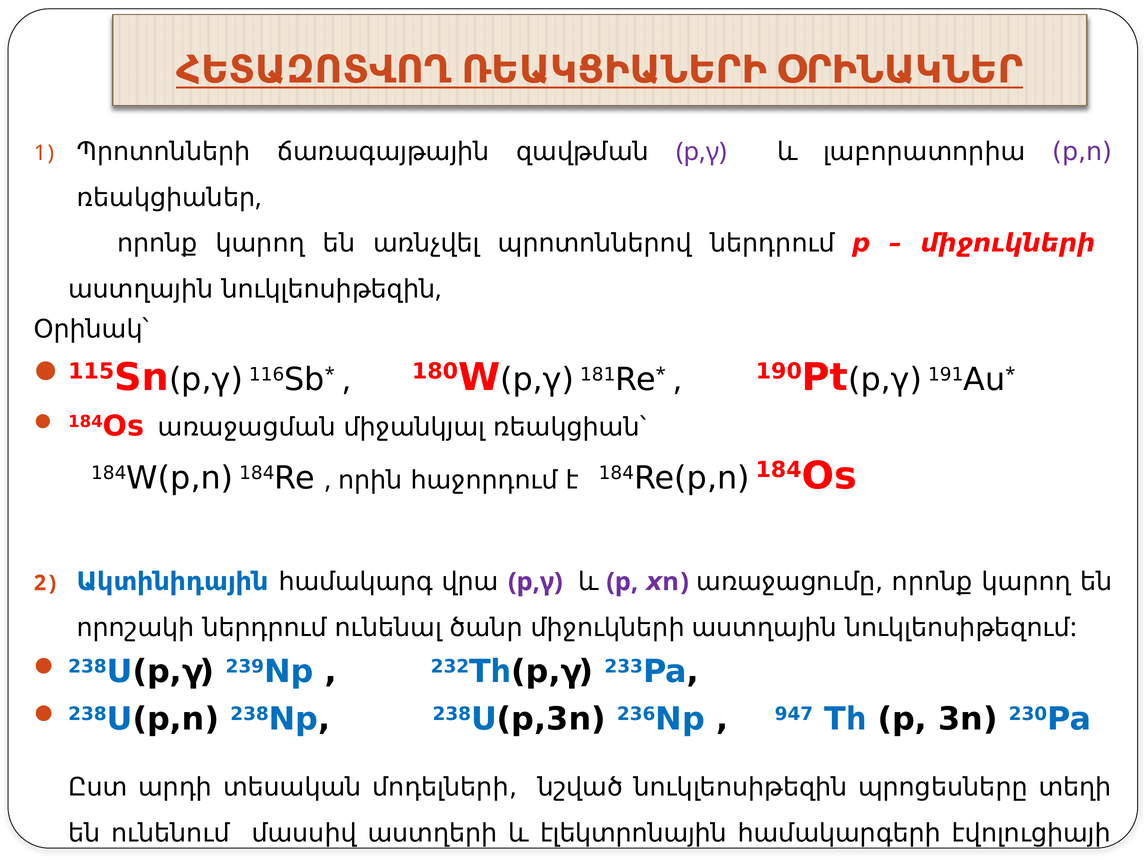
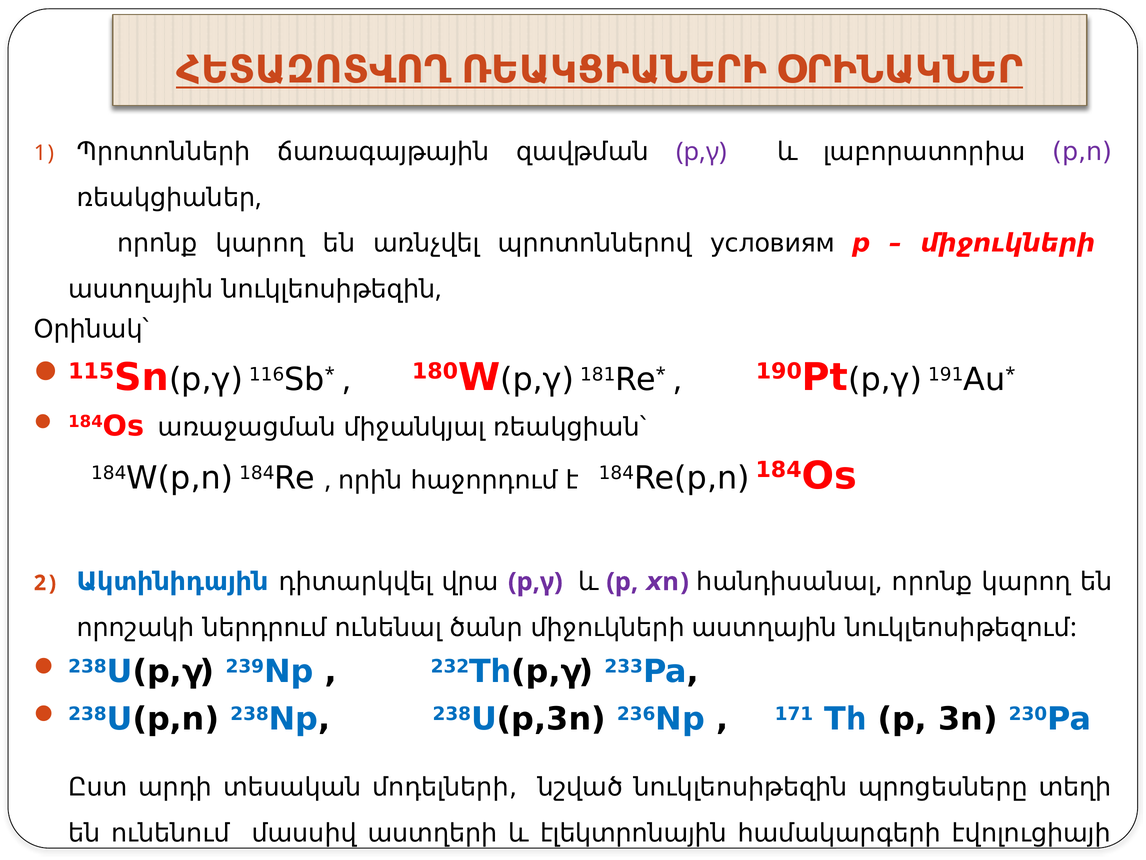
պրոտոններով ներդրում: ներդրում -> условиям
համակարգ: համակարգ -> դիտարկվել
առաջացումը: առաջացումը -> հանդիսանալ
947: 947 -> 171
